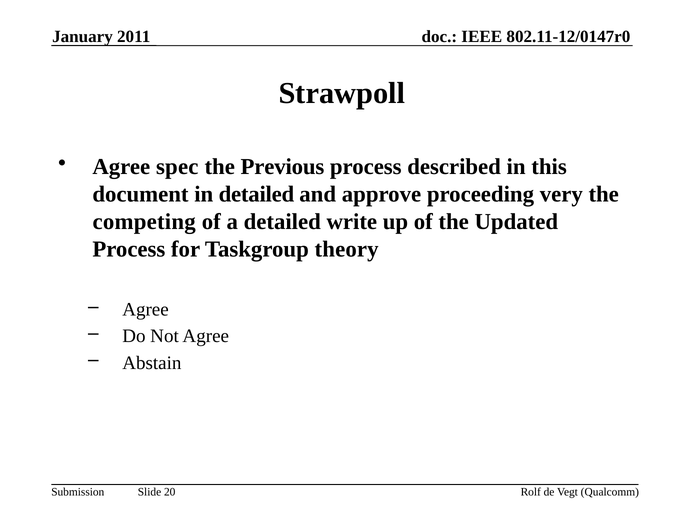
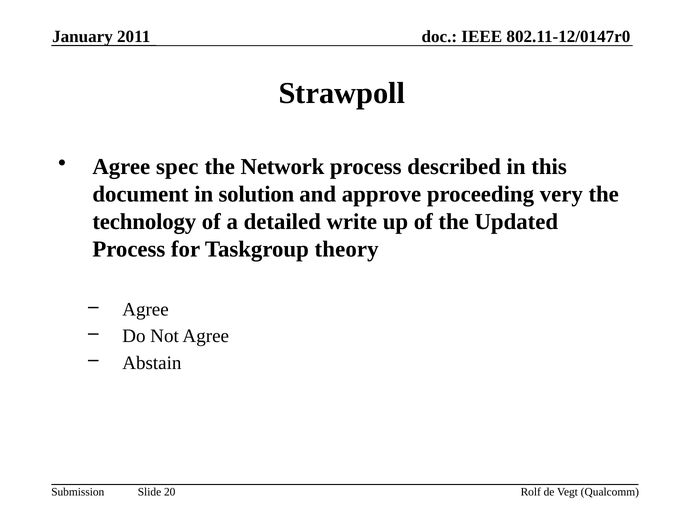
Previous: Previous -> Network
in detailed: detailed -> solution
competing: competing -> technology
